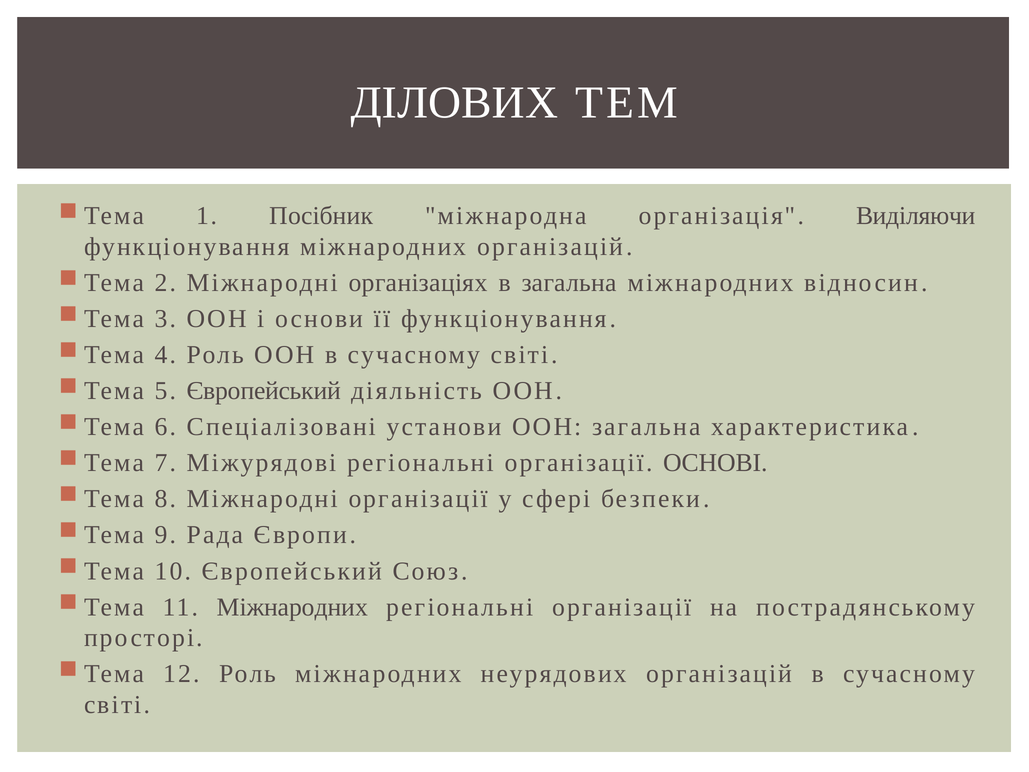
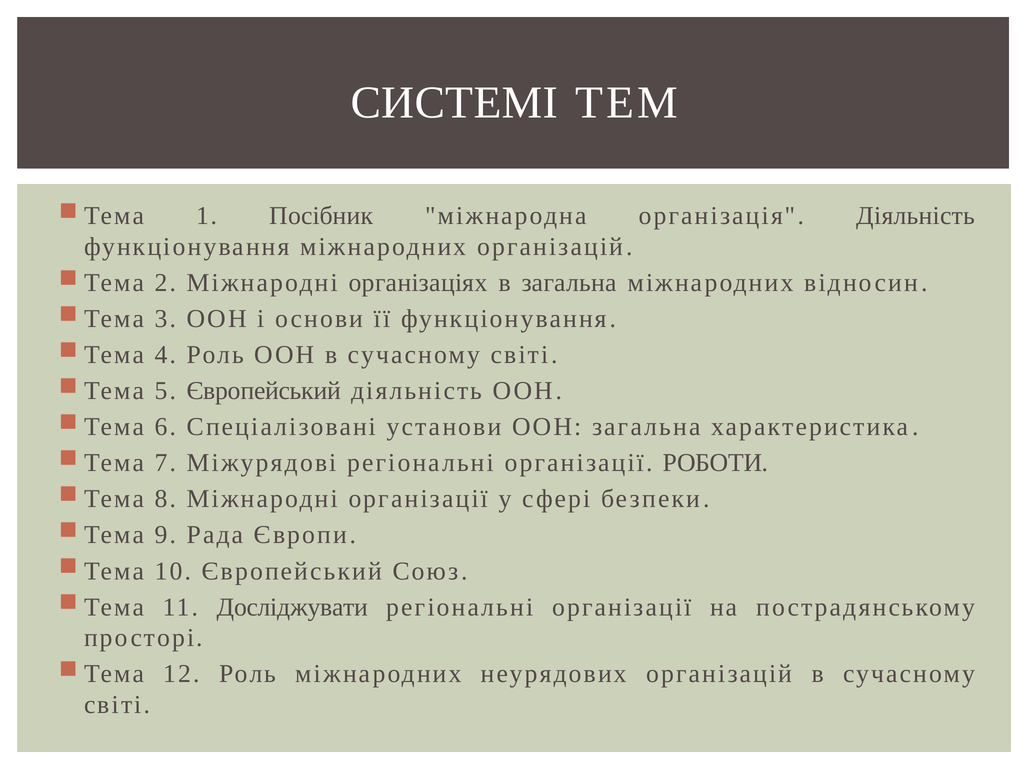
ДІЛОВИХ: ДІЛОВИХ -> СИСТЕМІ
організація Виділяючи: Виділяючи -> Діяльність
ОСНОВІ: ОСНОВІ -> РОБОТИ
11 Міжнародних: Міжнародних -> Досліджувати
